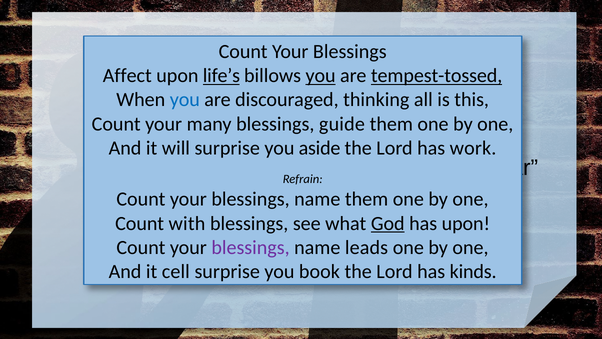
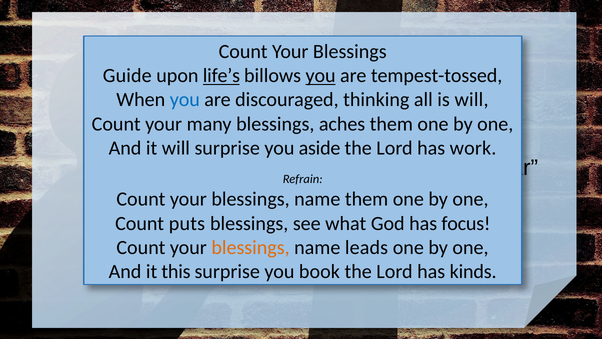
Affect: Affect -> Guide
tempest-tossed underline: present -> none
this at (472, 100): this -> will
guide: guide -> aches
Count with: with -> puts
God underline: present -> none
has upon: upon -> focus
blessings at (251, 247) colour: purple -> orange
cell: cell -> this
